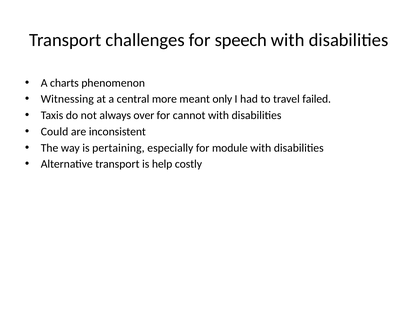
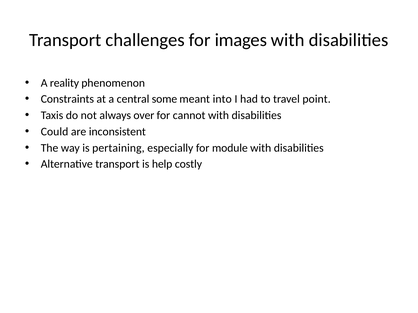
speech: speech -> images
charts: charts -> reality
Witnessing: Witnessing -> Constraints
more: more -> some
only: only -> into
failed: failed -> point
